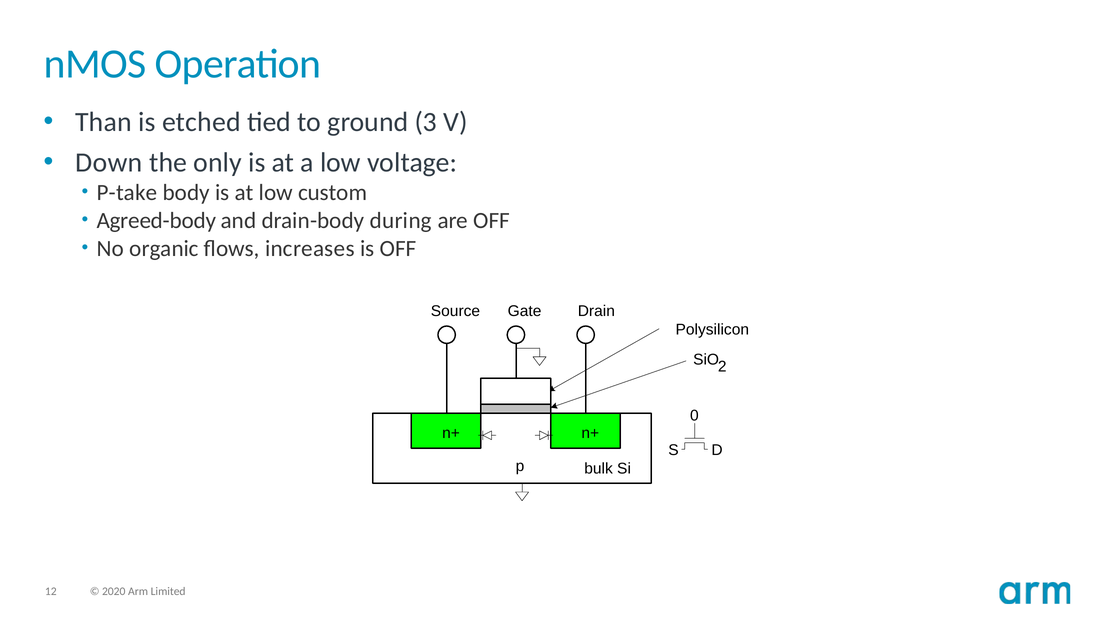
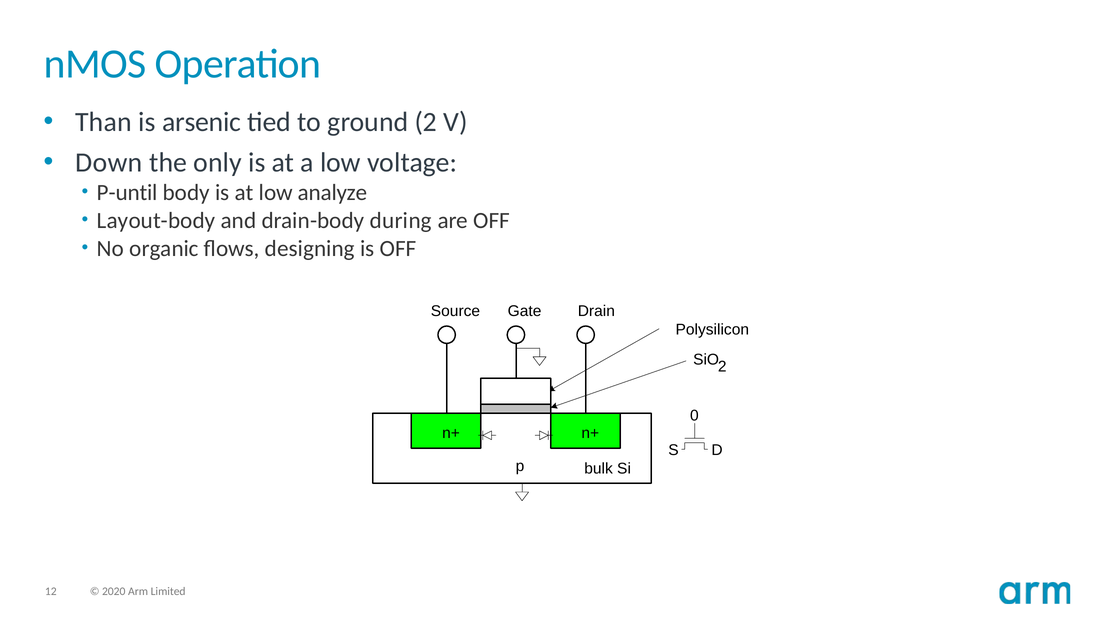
etched: etched -> arsenic
ground 3: 3 -> 2
P-take: P-take -> P-until
custom: custom -> analyze
Agreed-body: Agreed-body -> Layout-body
increases: increases -> designing
